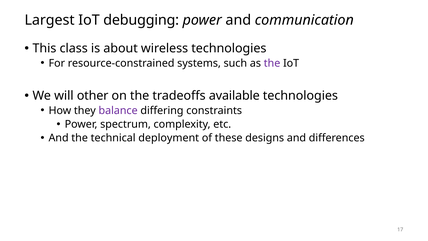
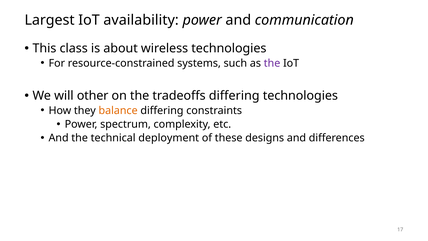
debugging: debugging -> availability
tradeoffs available: available -> differing
balance colour: purple -> orange
